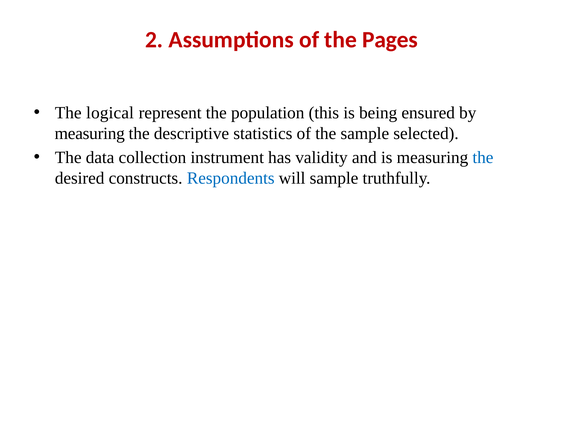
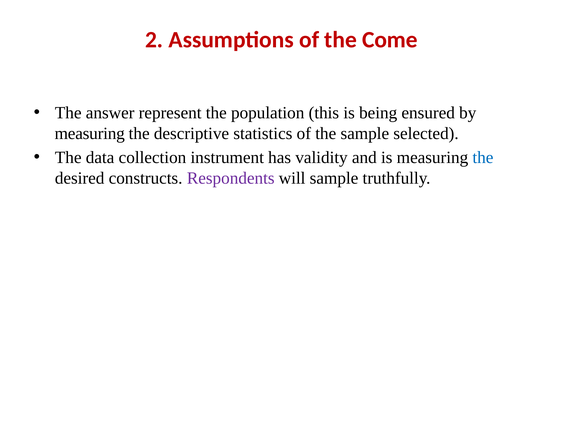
Pages: Pages -> Come
logical: logical -> answer
Respondents colour: blue -> purple
